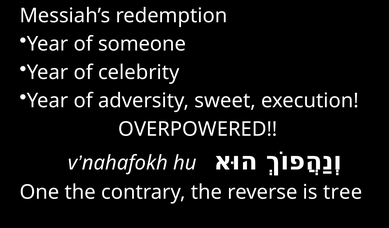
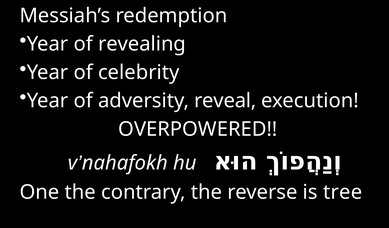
someone: someone -> revealing
sweet: sweet -> reveal
